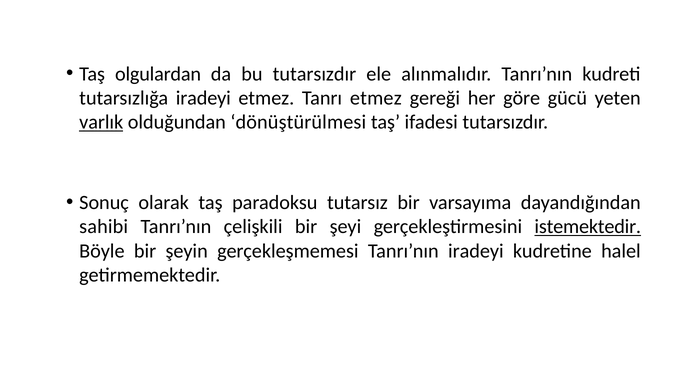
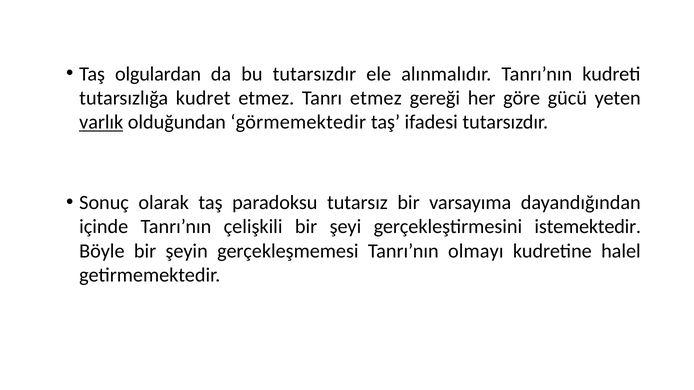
tutarsızlığa iradeyi: iradeyi -> kudret
dönüştürülmesi: dönüştürülmesi -> görmemektedir
sahibi: sahibi -> içinde
istemektedir underline: present -> none
Tanrı’nın iradeyi: iradeyi -> olmayı
